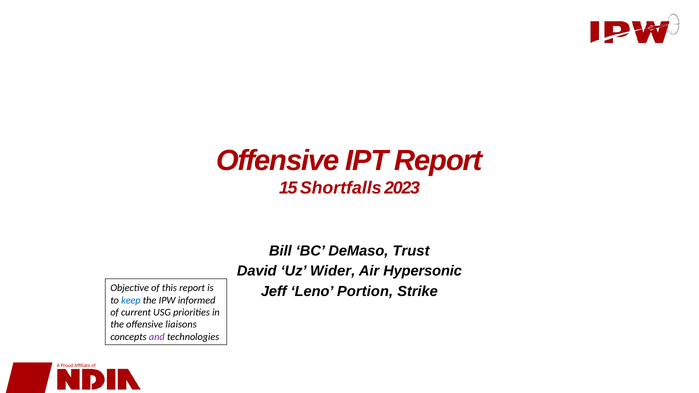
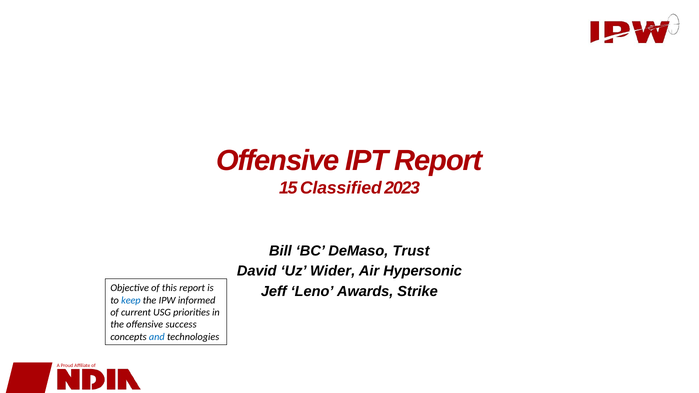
Shortfalls: Shortfalls -> Classified
Portion: Portion -> Awards
liaisons: liaisons -> success
and colour: purple -> blue
